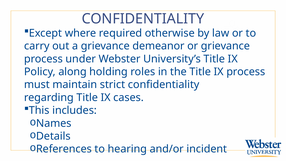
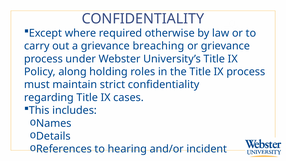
demeanor: demeanor -> breaching
